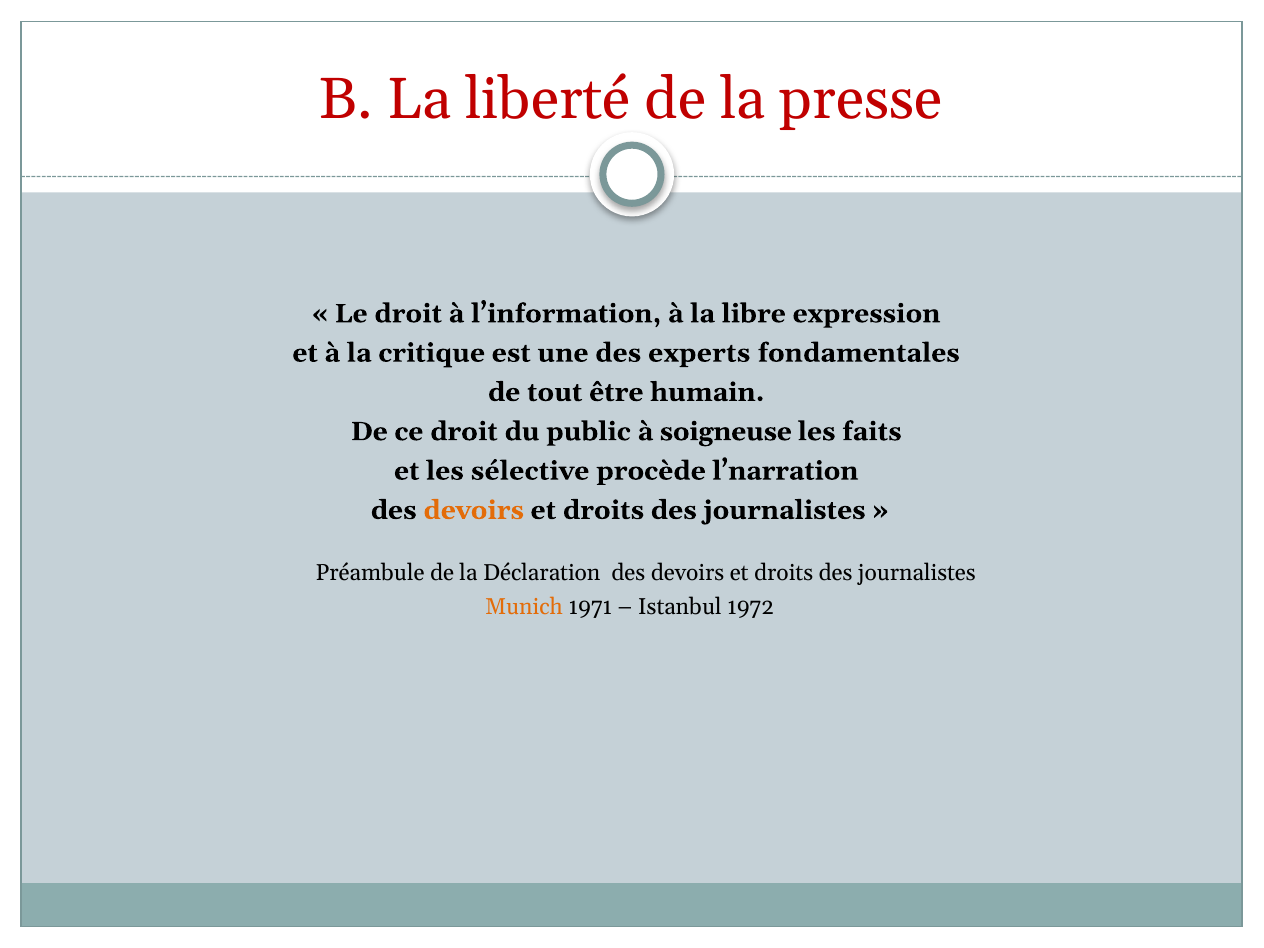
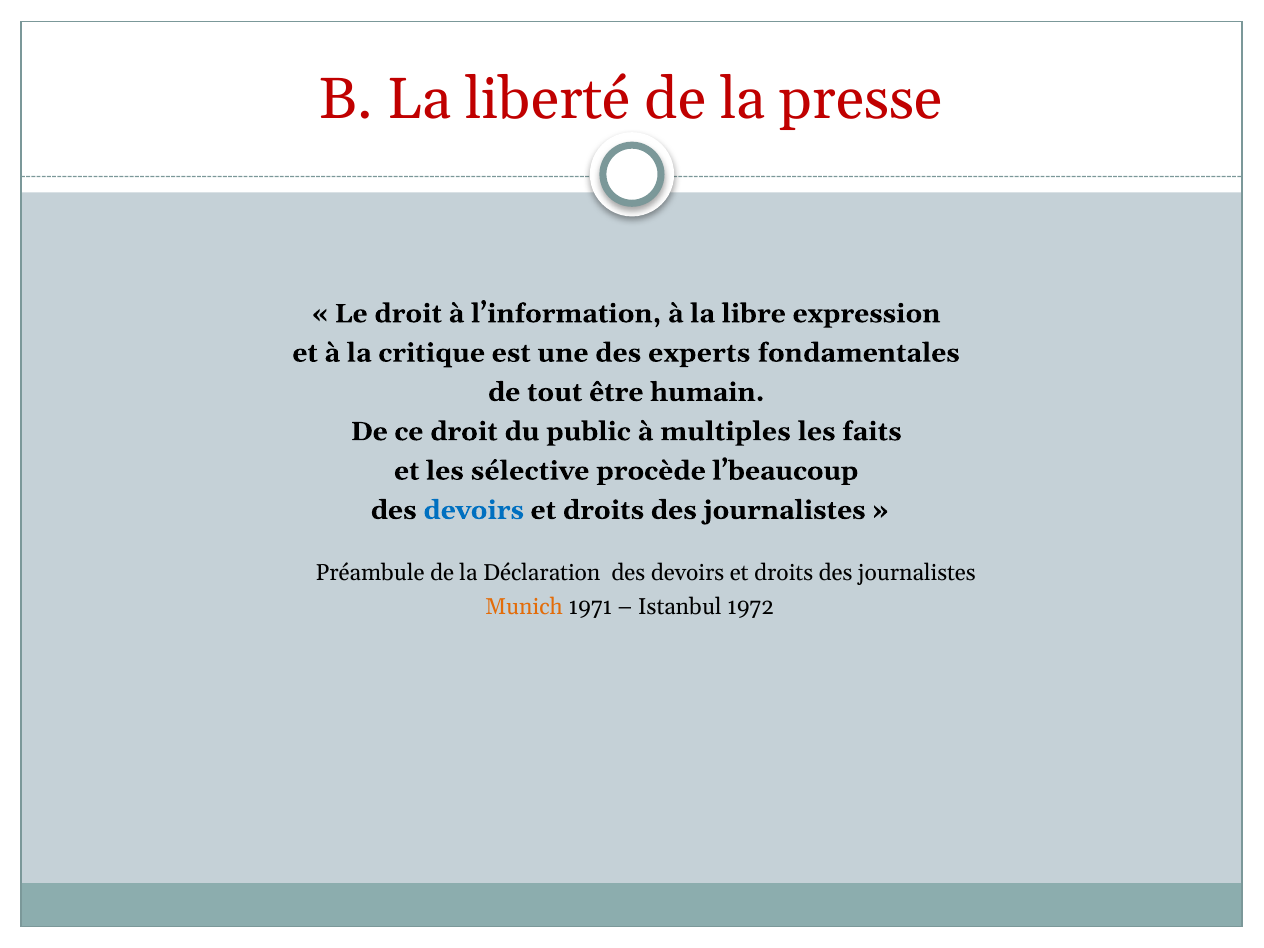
soigneuse: soigneuse -> multiples
l’narration: l’narration -> l’beaucoup
devoirs at (474, 510) colour: orange -> blue
